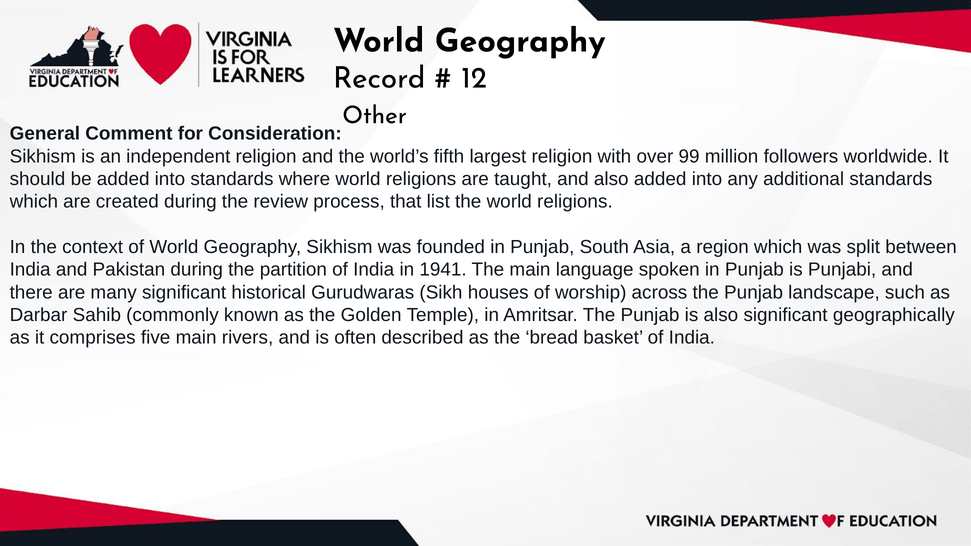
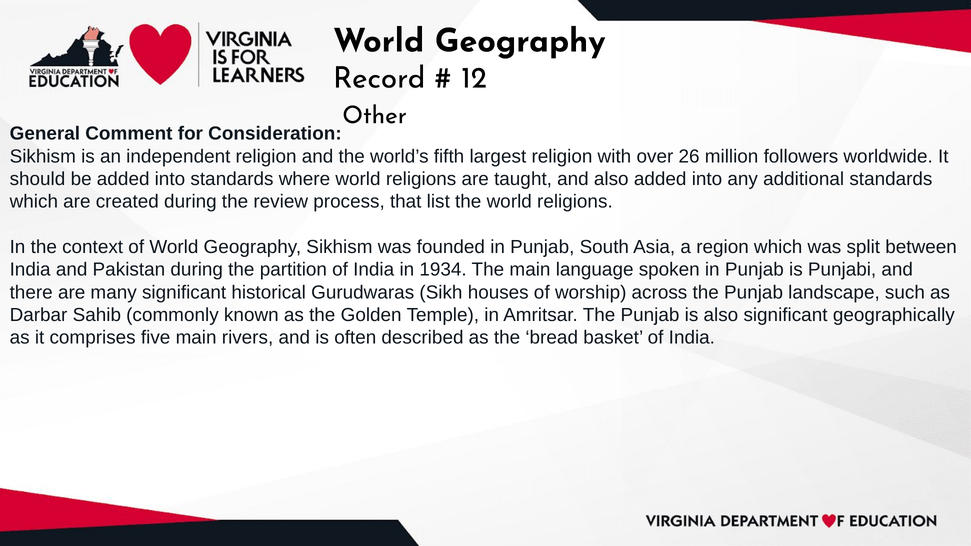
99: 99 -> 26
1941: 1941 -> 1934
